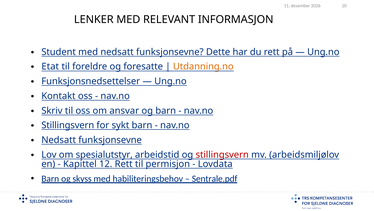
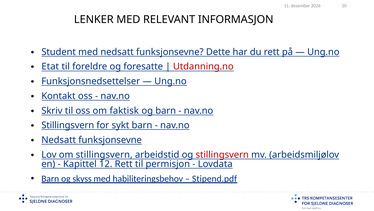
Utdanning.no colour: orange -> red
ansvar: ansvar -> faktisk
om spesialutstyr: spesialutstyr -> stillingsvern
Sentrale.pdf: Sentrale.pdf -> Stipend.pdf
